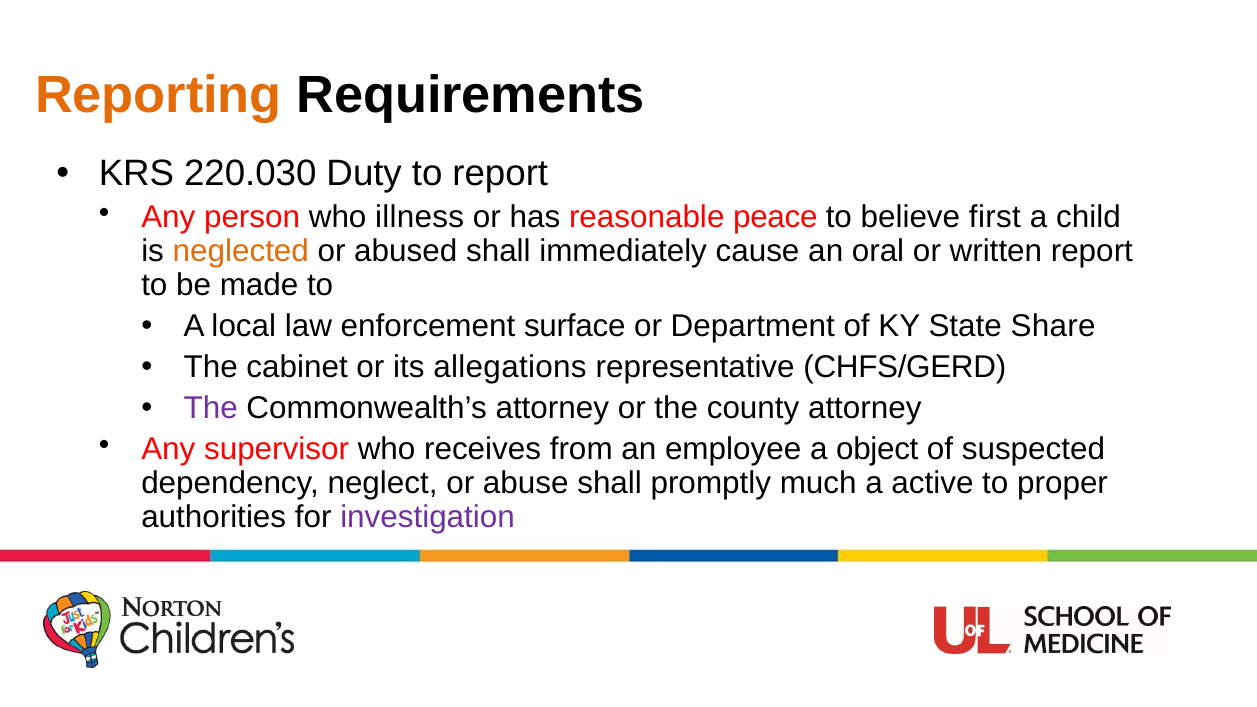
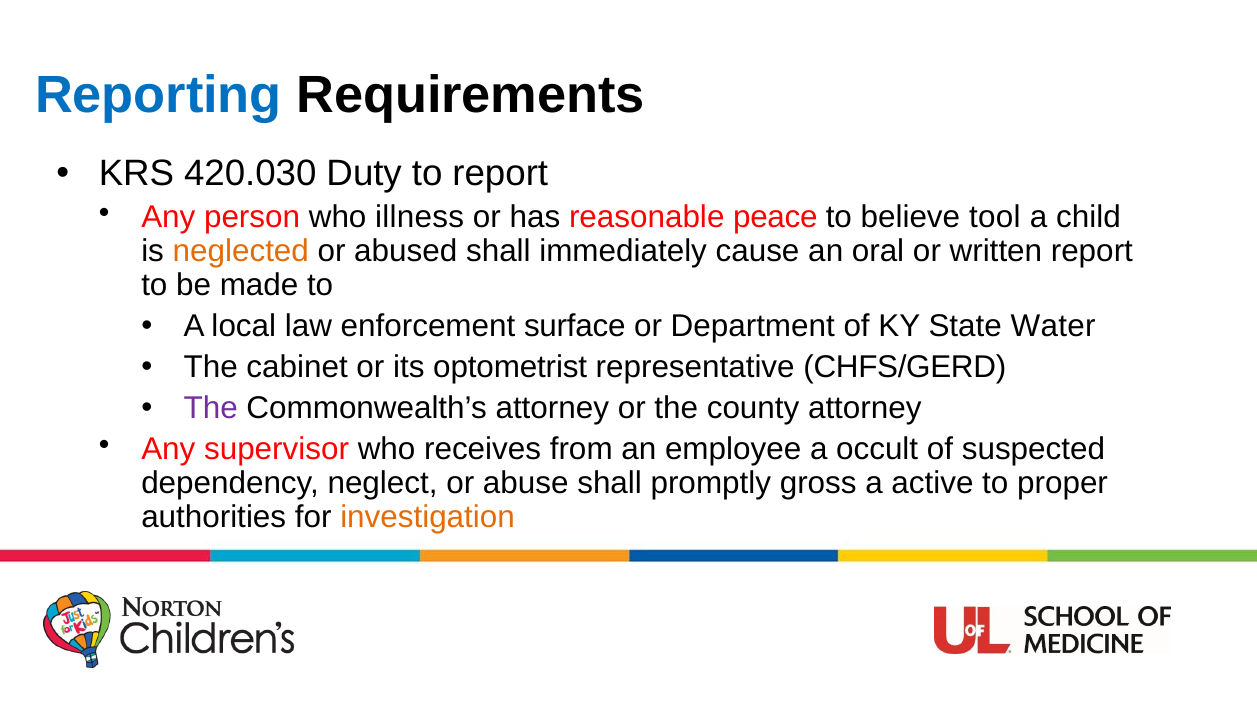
Reporting colour: orange -> blue
220.030: 220.030 -> 420.030
first: first -> tool
Share: Share -> Water
allegations: allegations -> optometrist
object: object -> occult
much: much -> gross
investigation colour: purple -> orange
